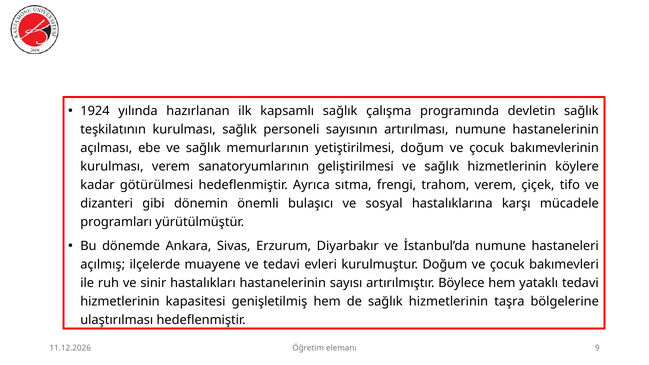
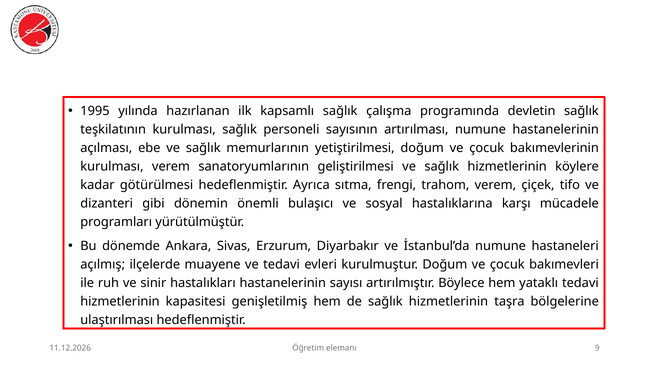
1924: 1924 -> 1995
